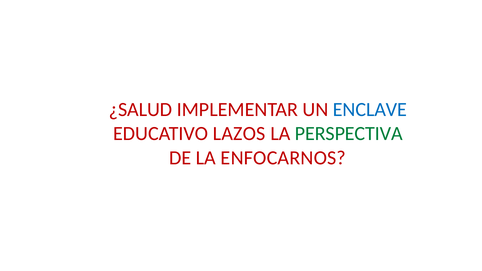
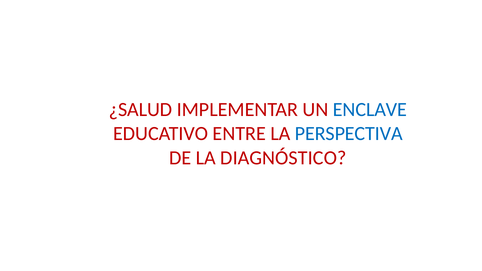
LAZOS: LAZOS -> ENTRE
PERSPECTIVA colour: green -> blue
ENFOCARNOS: ENFOCARNOS -> DIAGNÓSTICO
